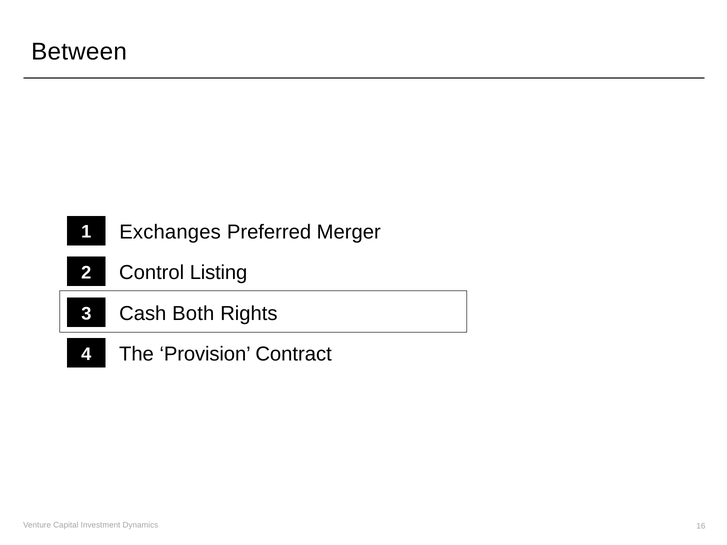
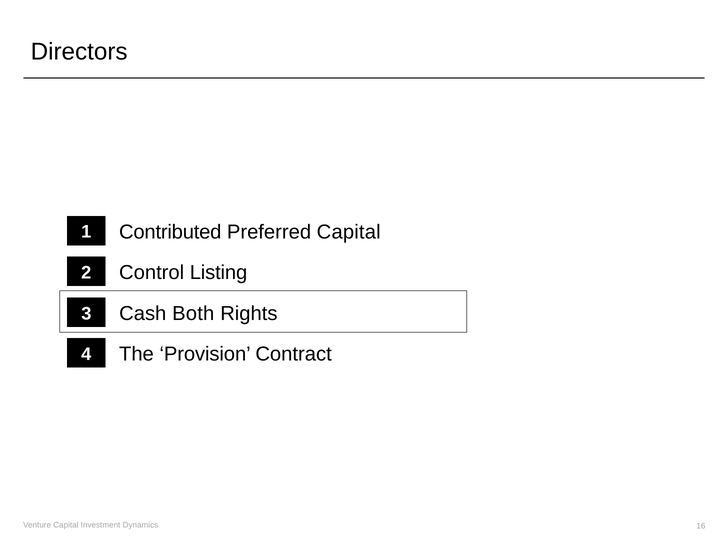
Between: Between -> Directors
Exchanges: Exchanges -> Contributed
Preferred Merger: Merger -> Capital
